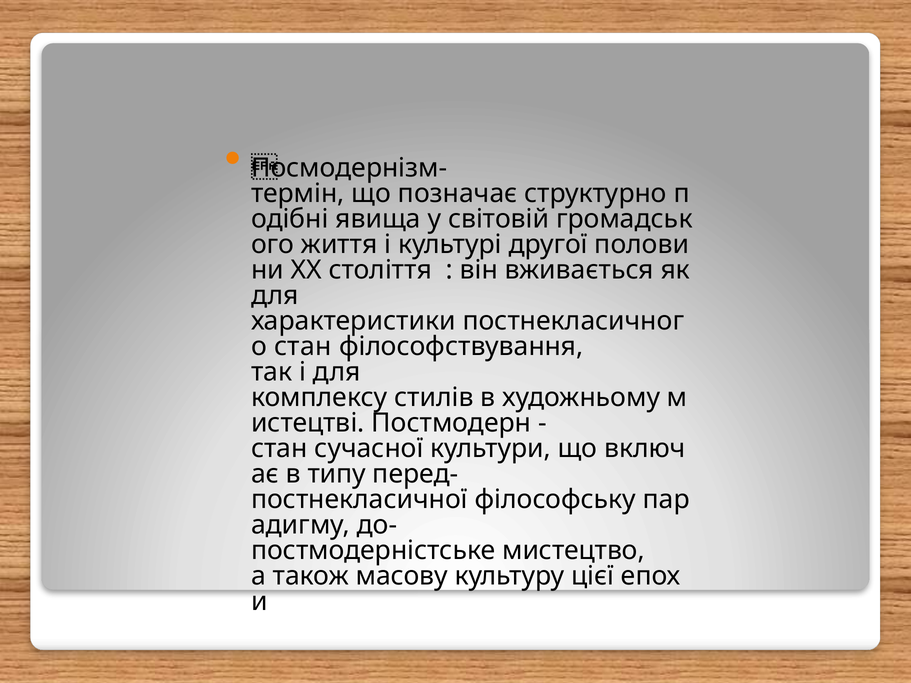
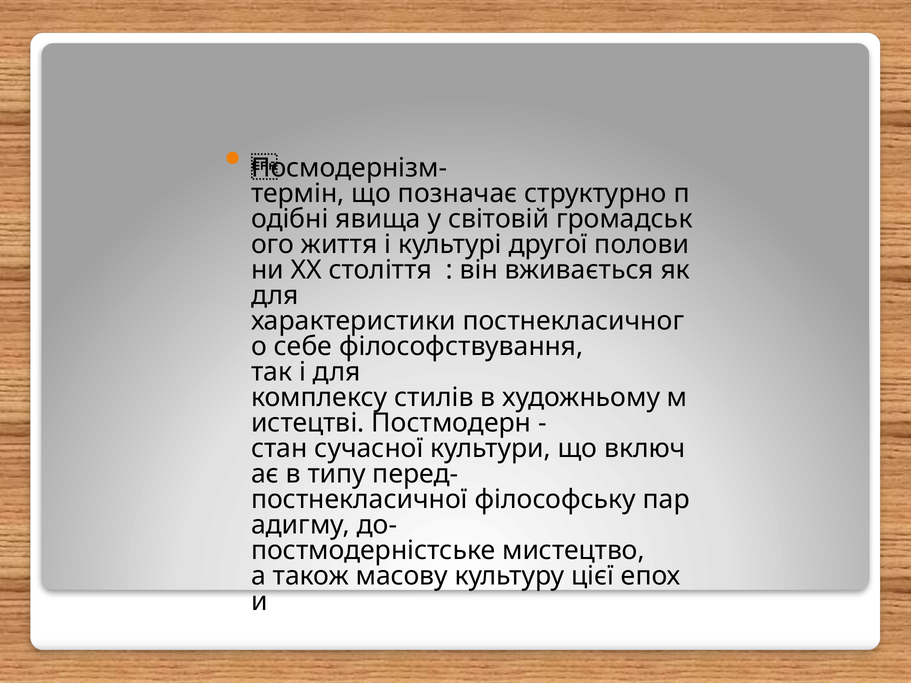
стан at (303, 347): стан -> себе
